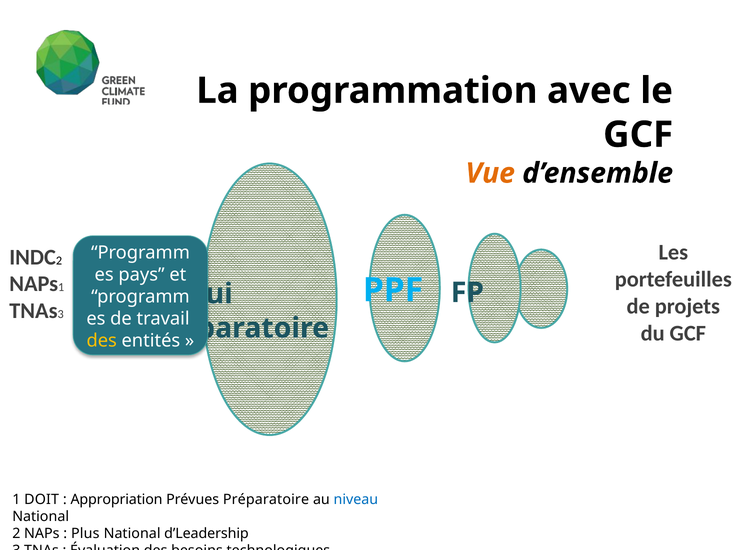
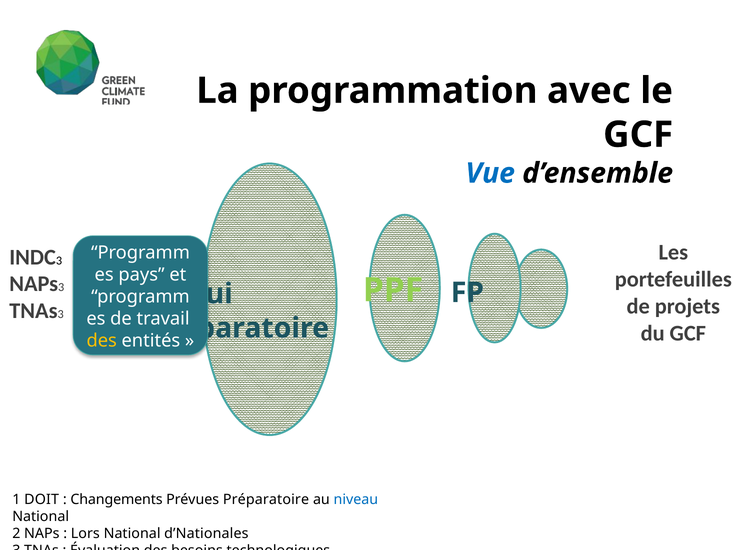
Vue colour: orange -> blue
INDC 2: 2 -> 3
NAPs 1: 1 -> 3
PPF colour: light blue -> light green
Appropriation: Appropriation -> Changements
Plus: Plus -> Lors
d’Leadership: d’Leadership -> d’Nationales
